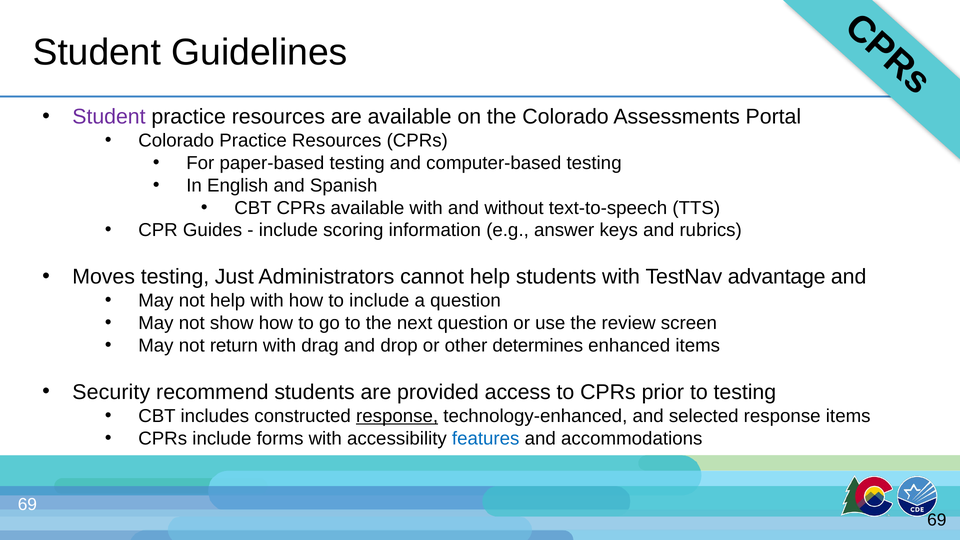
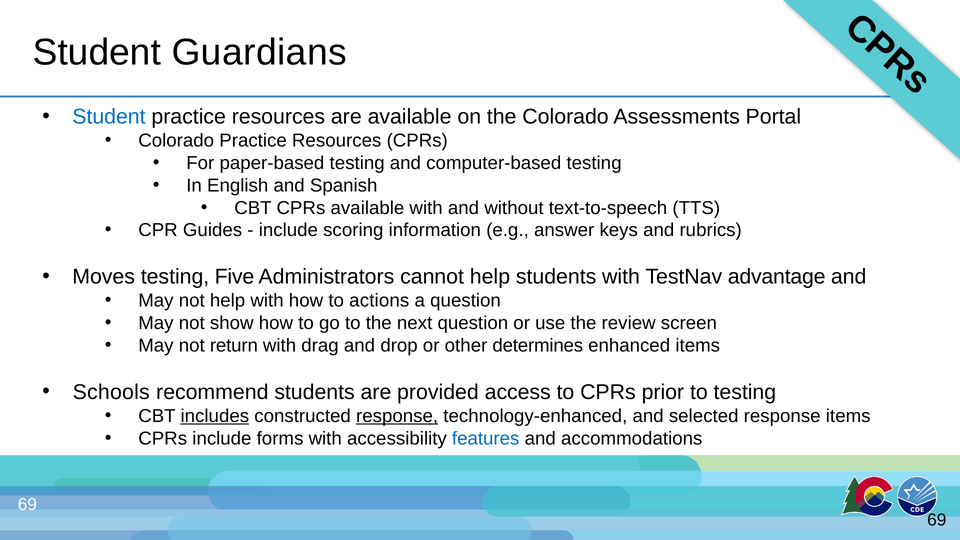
Guidelines: Guidelines -> Guardians
Student at (109, 117) colour: purple -> blue
Just: Just -> Five
to include: include -> actions
Security: Security -> Schools
includes underline: none -> present
